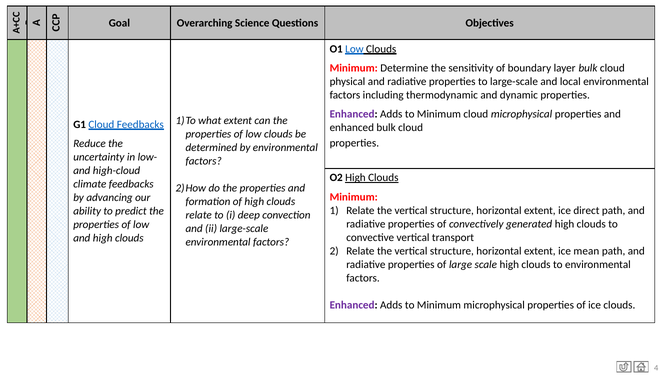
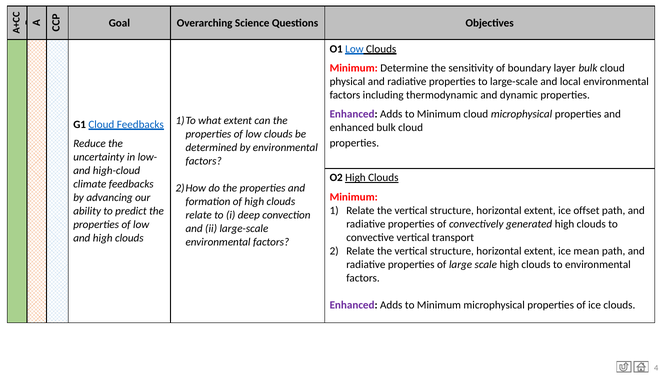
direct: direct -> offset
